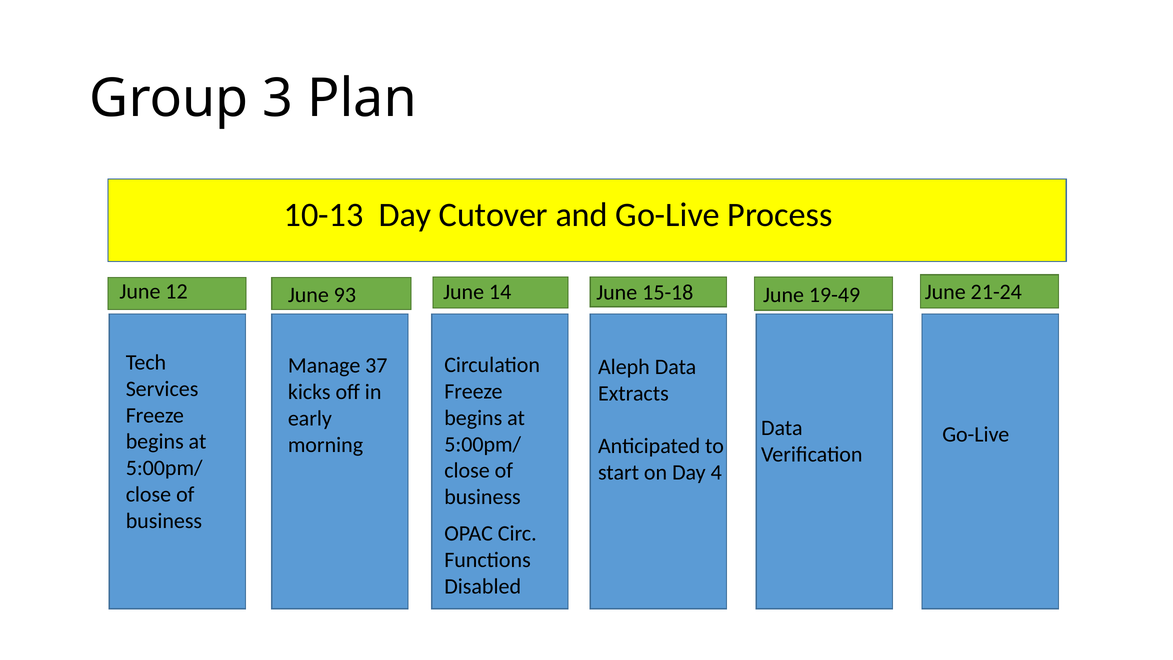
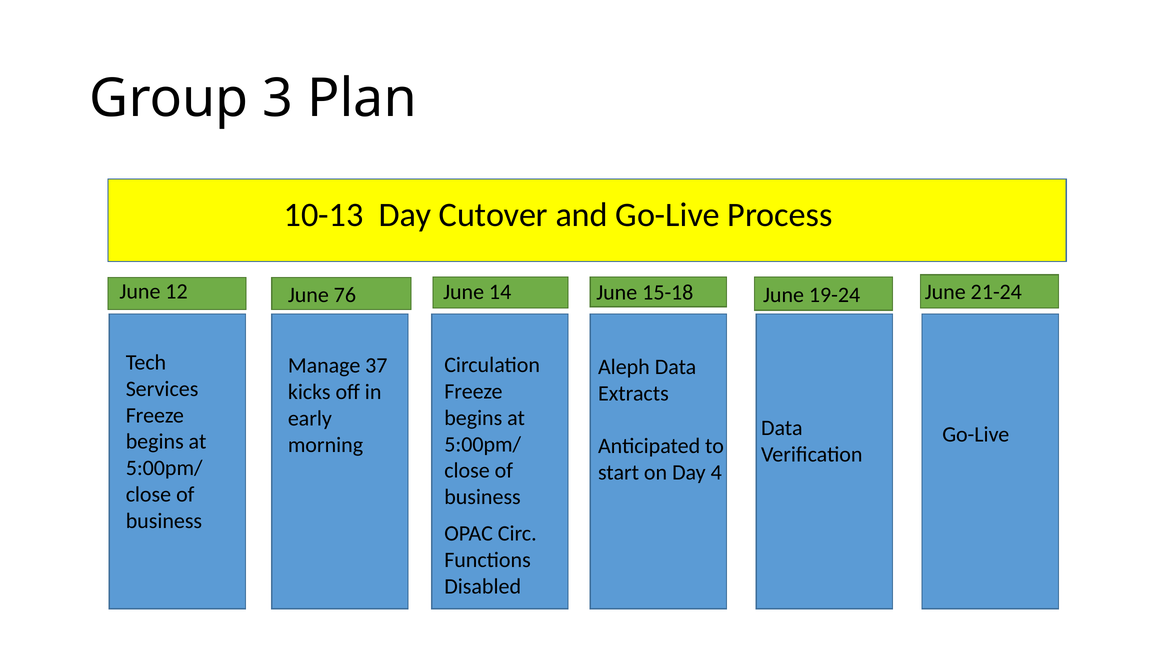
93: 93 -> 76
19-49: 19-49 -> 19-24
